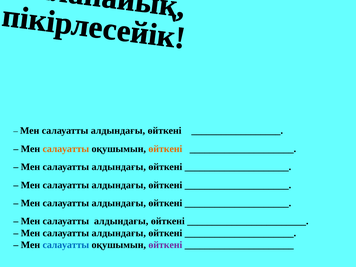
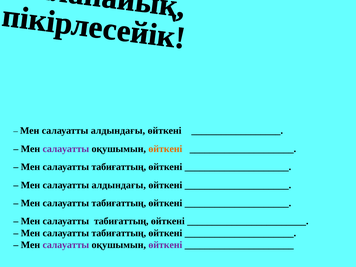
салауатты at (66, 149) colour: orange -> purple
алдындағы at (119, 167): алдындағы -> табиғаттың
алдындағы at (119, 203): алдындағы -> табиғаттың
алдындағы at (121, 221): алдындағы -> табиғаттың
алдындағы at (119, 233): алдындағы -> табиғаттың
салауатты at (66, 245) colour: blue -> purple
